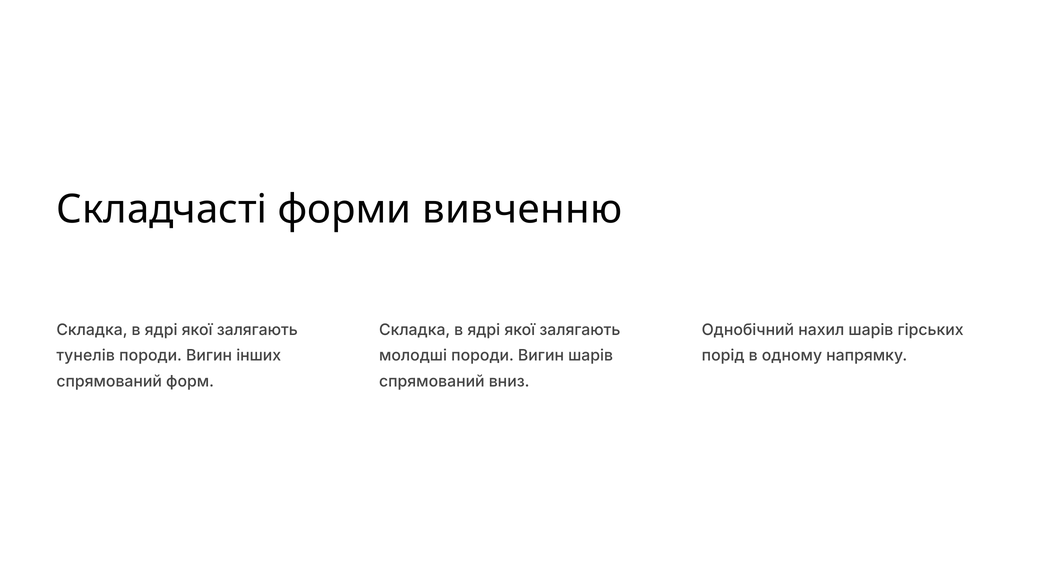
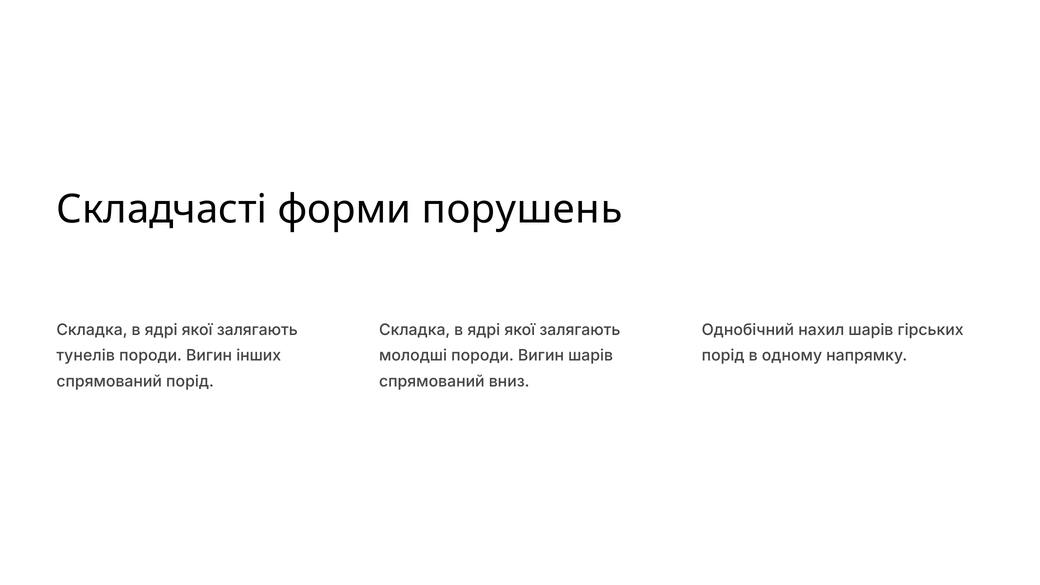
вивченню: вивченню -> порушень
спрямований форм: форм -> порід
